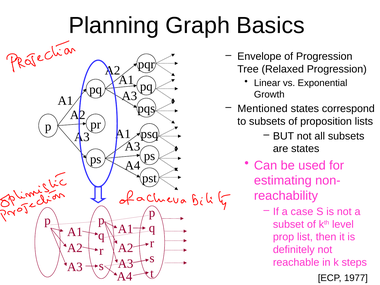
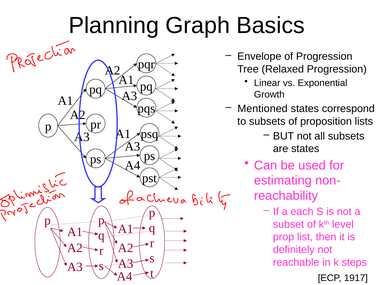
case: case -> each
1977: 1977 -> 1917
